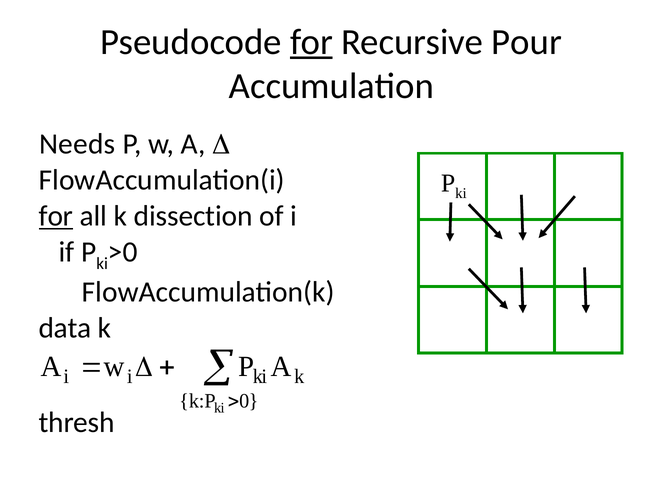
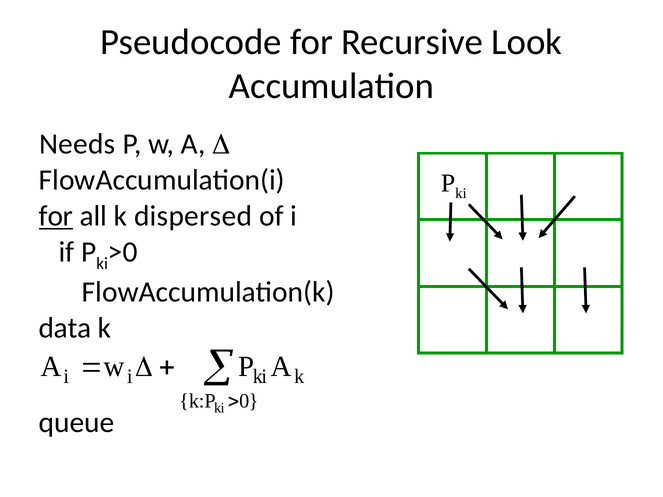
for at (311, 42) underline: present -> none
Pour: Pour -> Look
dissection: dissection -> dispersed
thresh: thresh -> queue
